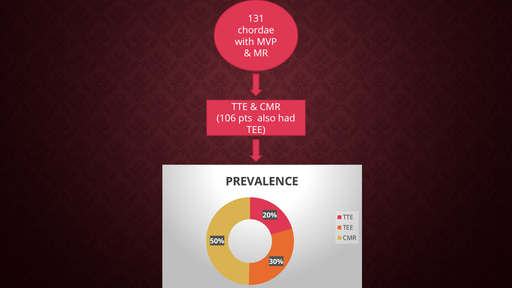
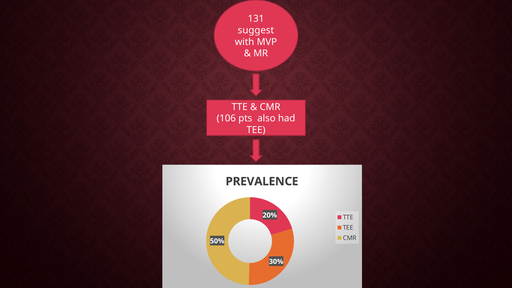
chordae: chordae -> suggest
